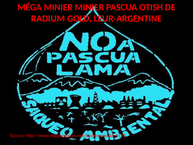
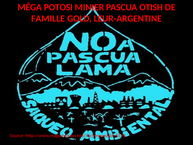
MÉGA MINIER: MINIER -> POTOSI
RADIUM: RADIUM -> FAMILLE
